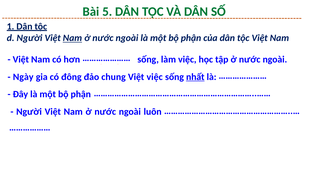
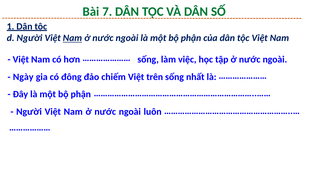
Bài 5: 5 -> 7
chung: chung -> chiếm
Việt việc: việc -> trên
nhất underline: present -> none
